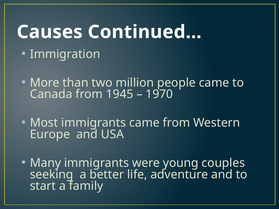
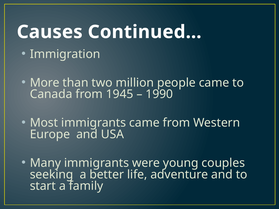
1970: 1970 -> 1990
